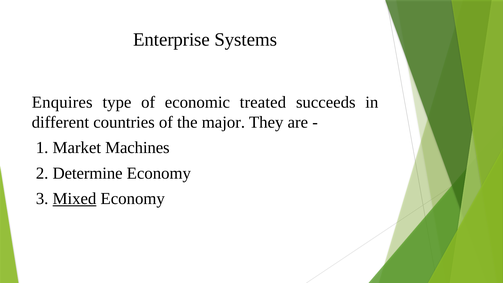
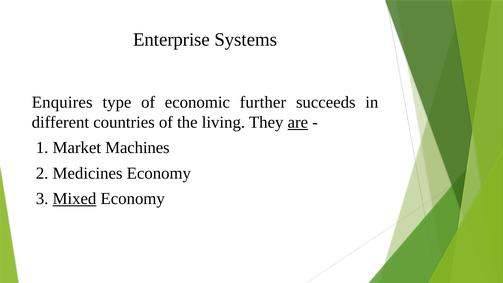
treated: treated -> further
major: major -> living
are underline: none -> present
Determine: Determine -> Medicines
